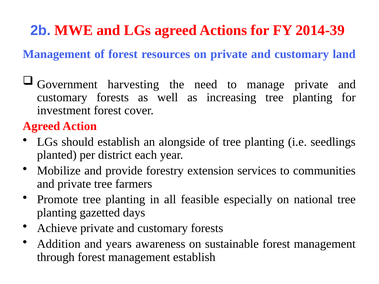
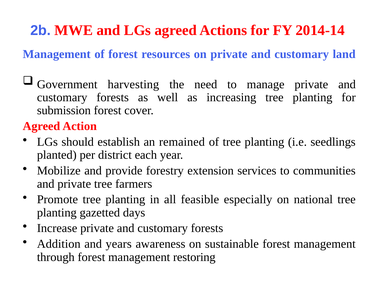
2014-39: 2014-39 -> 2014-14
investment: investment -> submission
alongside: alongside -> remained
Achieve: Achieve -> Increase
management establish: establish -> restoring
